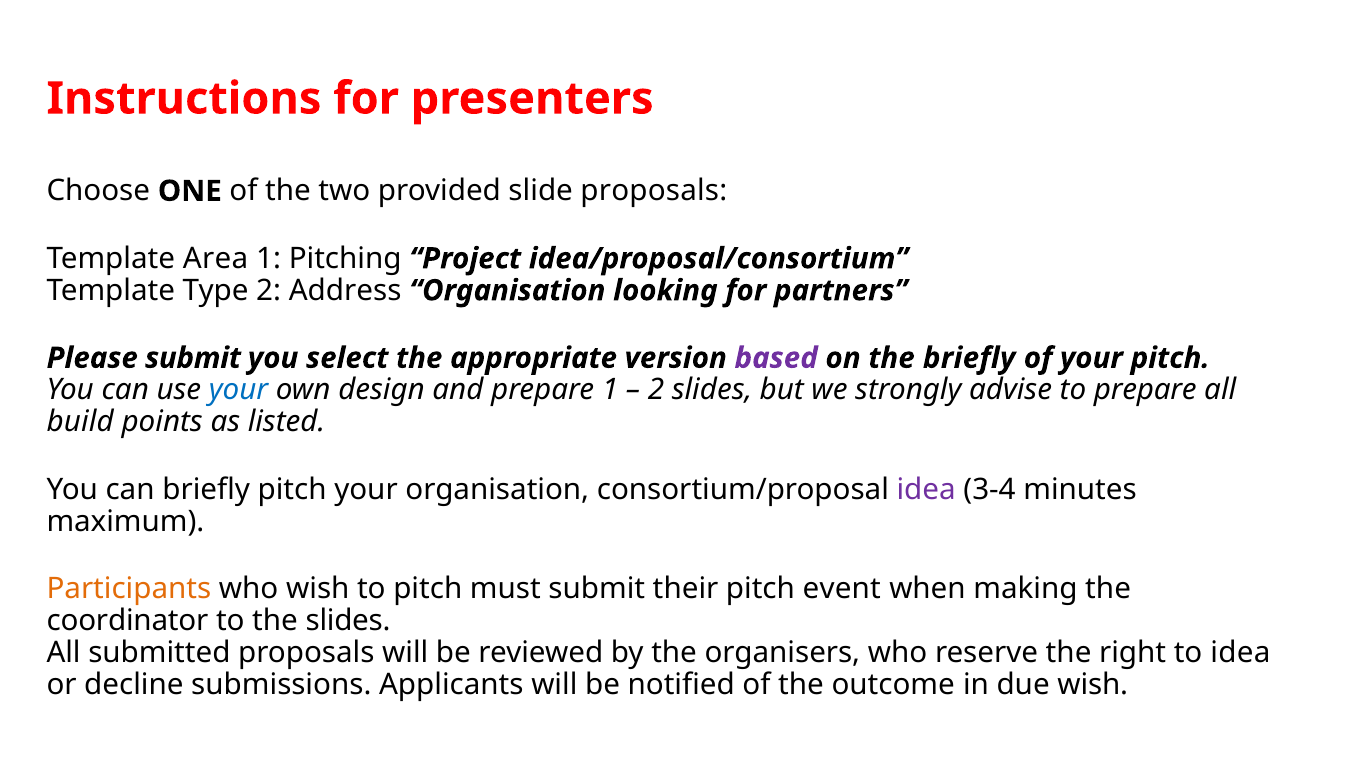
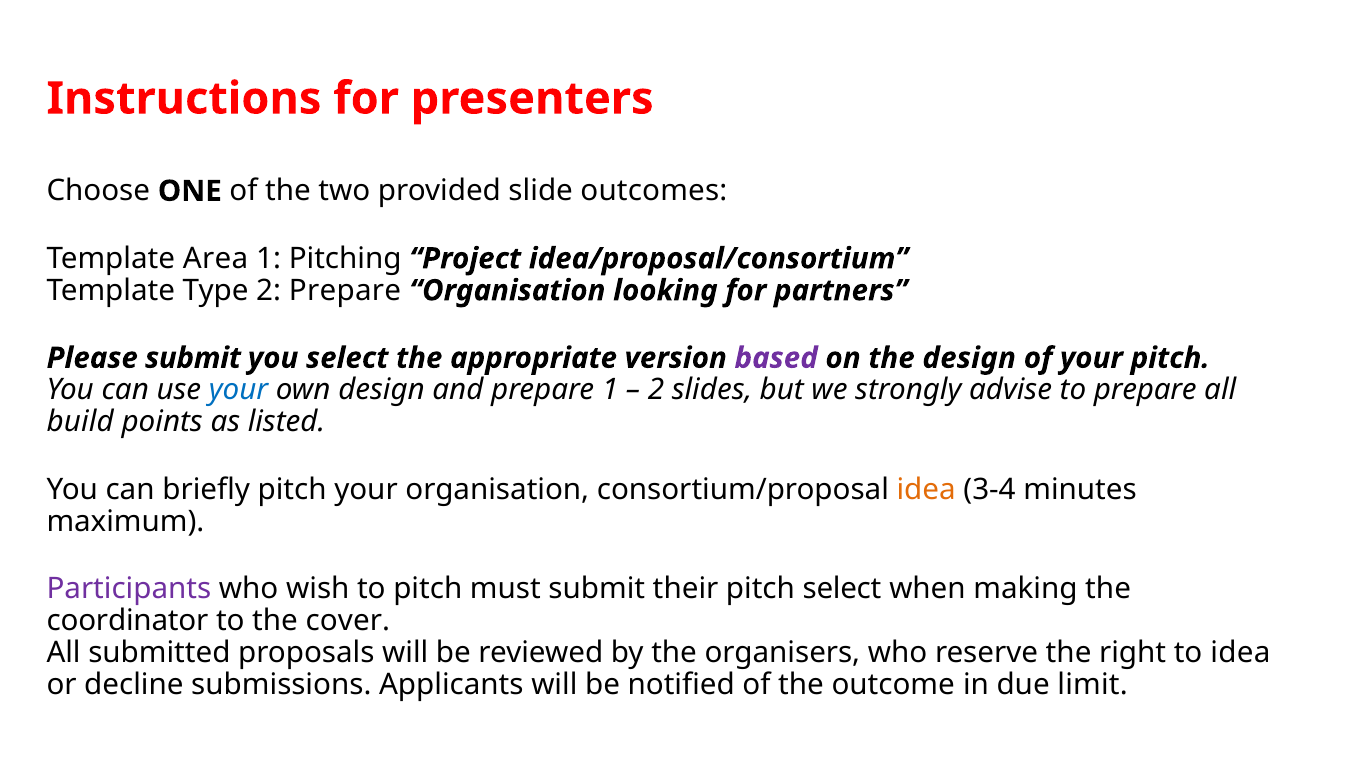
slide proposals: proposals -> outcomes
2 Address: Address -> Prepare
the briefly: briefly -> design
idea at (926, 489) colour: purple -> orange
Participants colour: orange -> purple
pitch event: event -> select
the slides: slides -> cover
due wish: wish -> limit
